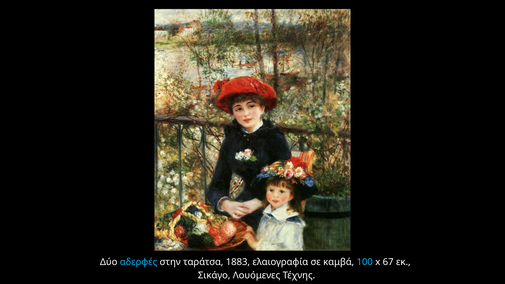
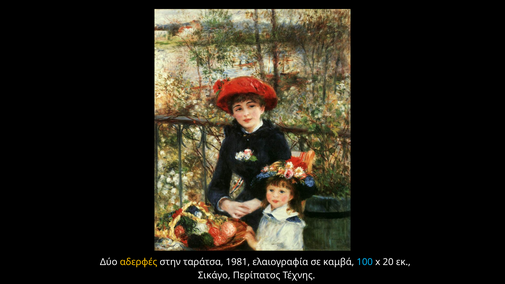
αδερφές colour: light blue -> yellow
1883: 1883 -> 1981
67: 67 -> 20
Λουόμενες: Λουόμενες -> Περίπατος
